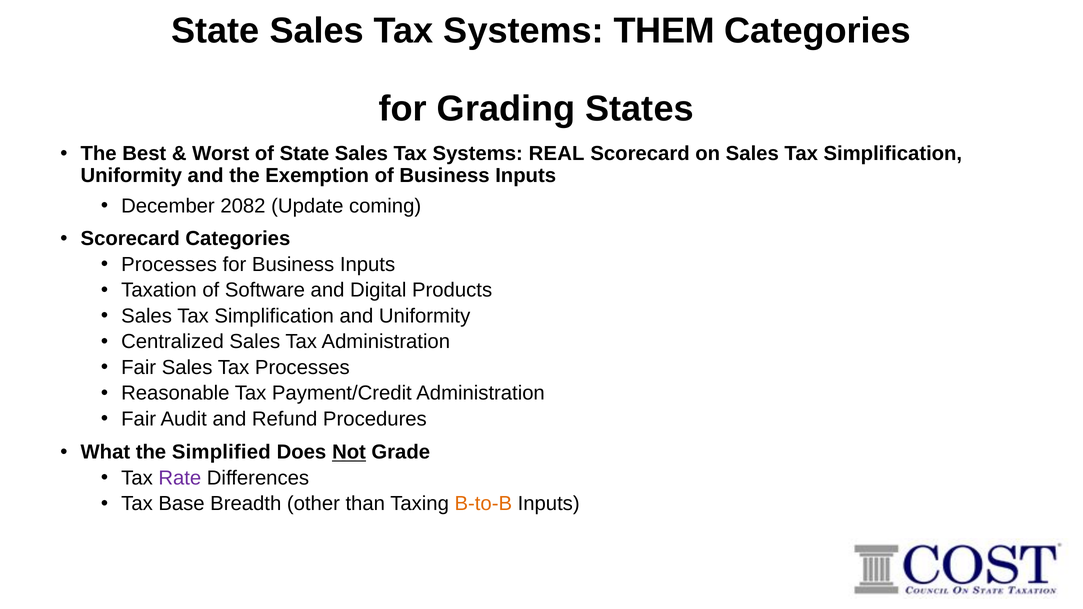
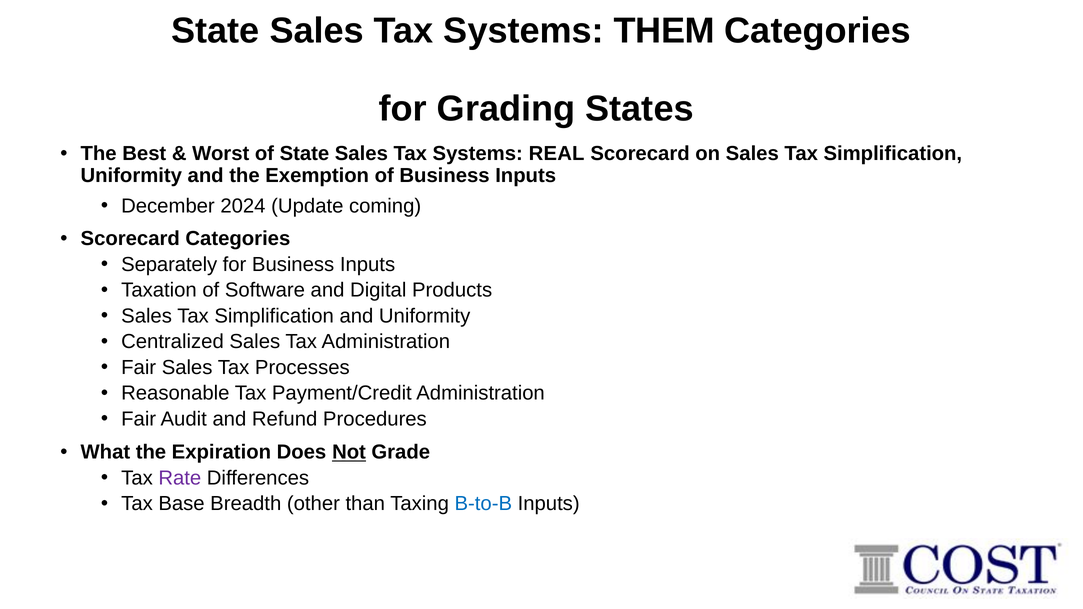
2082: 2082 -> 2024
Processes at (169, 265): Processes -> Separately
Simplified: Simplified -> Expiration
B-to-B colour: orange -> blue
